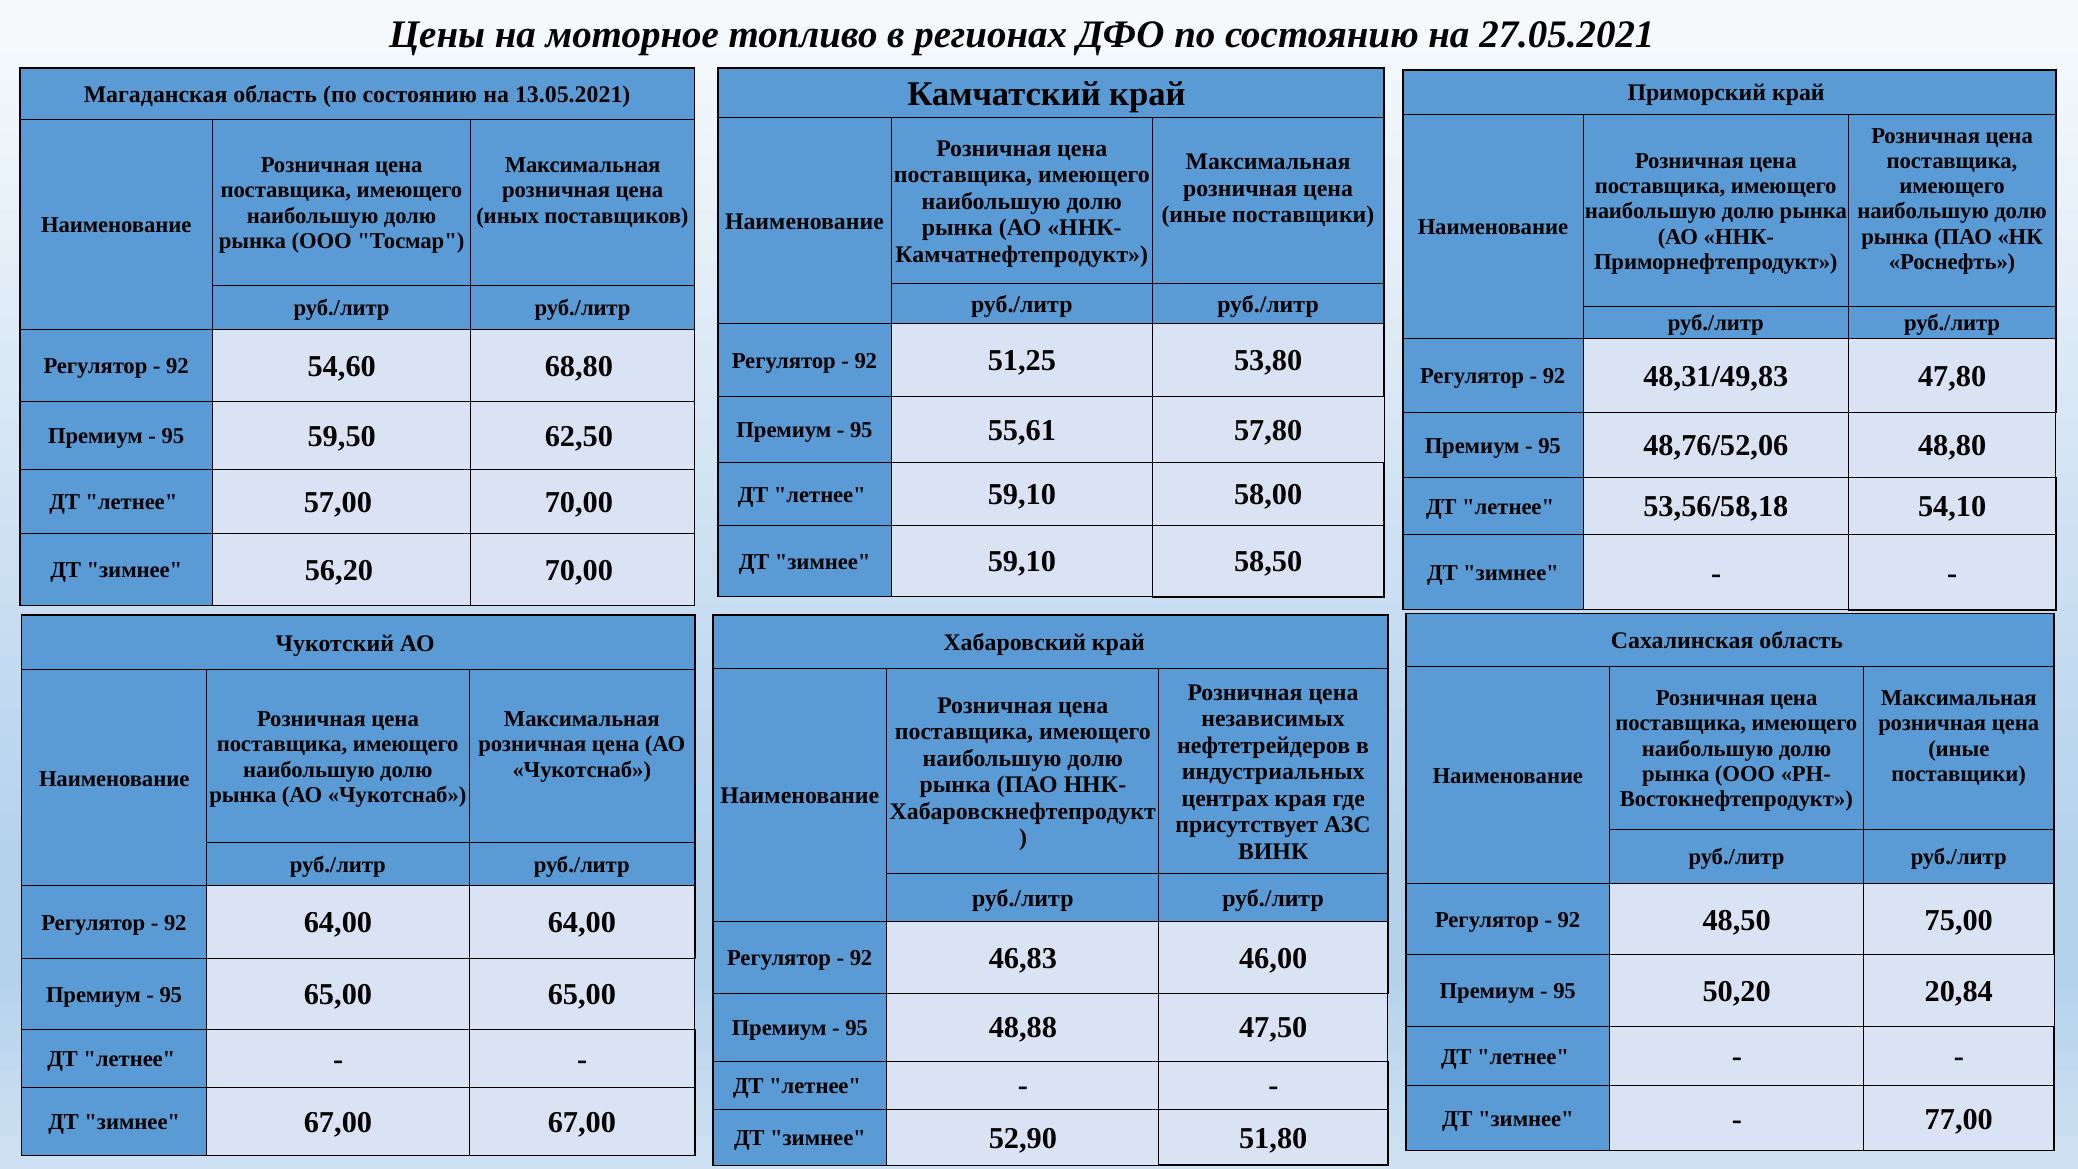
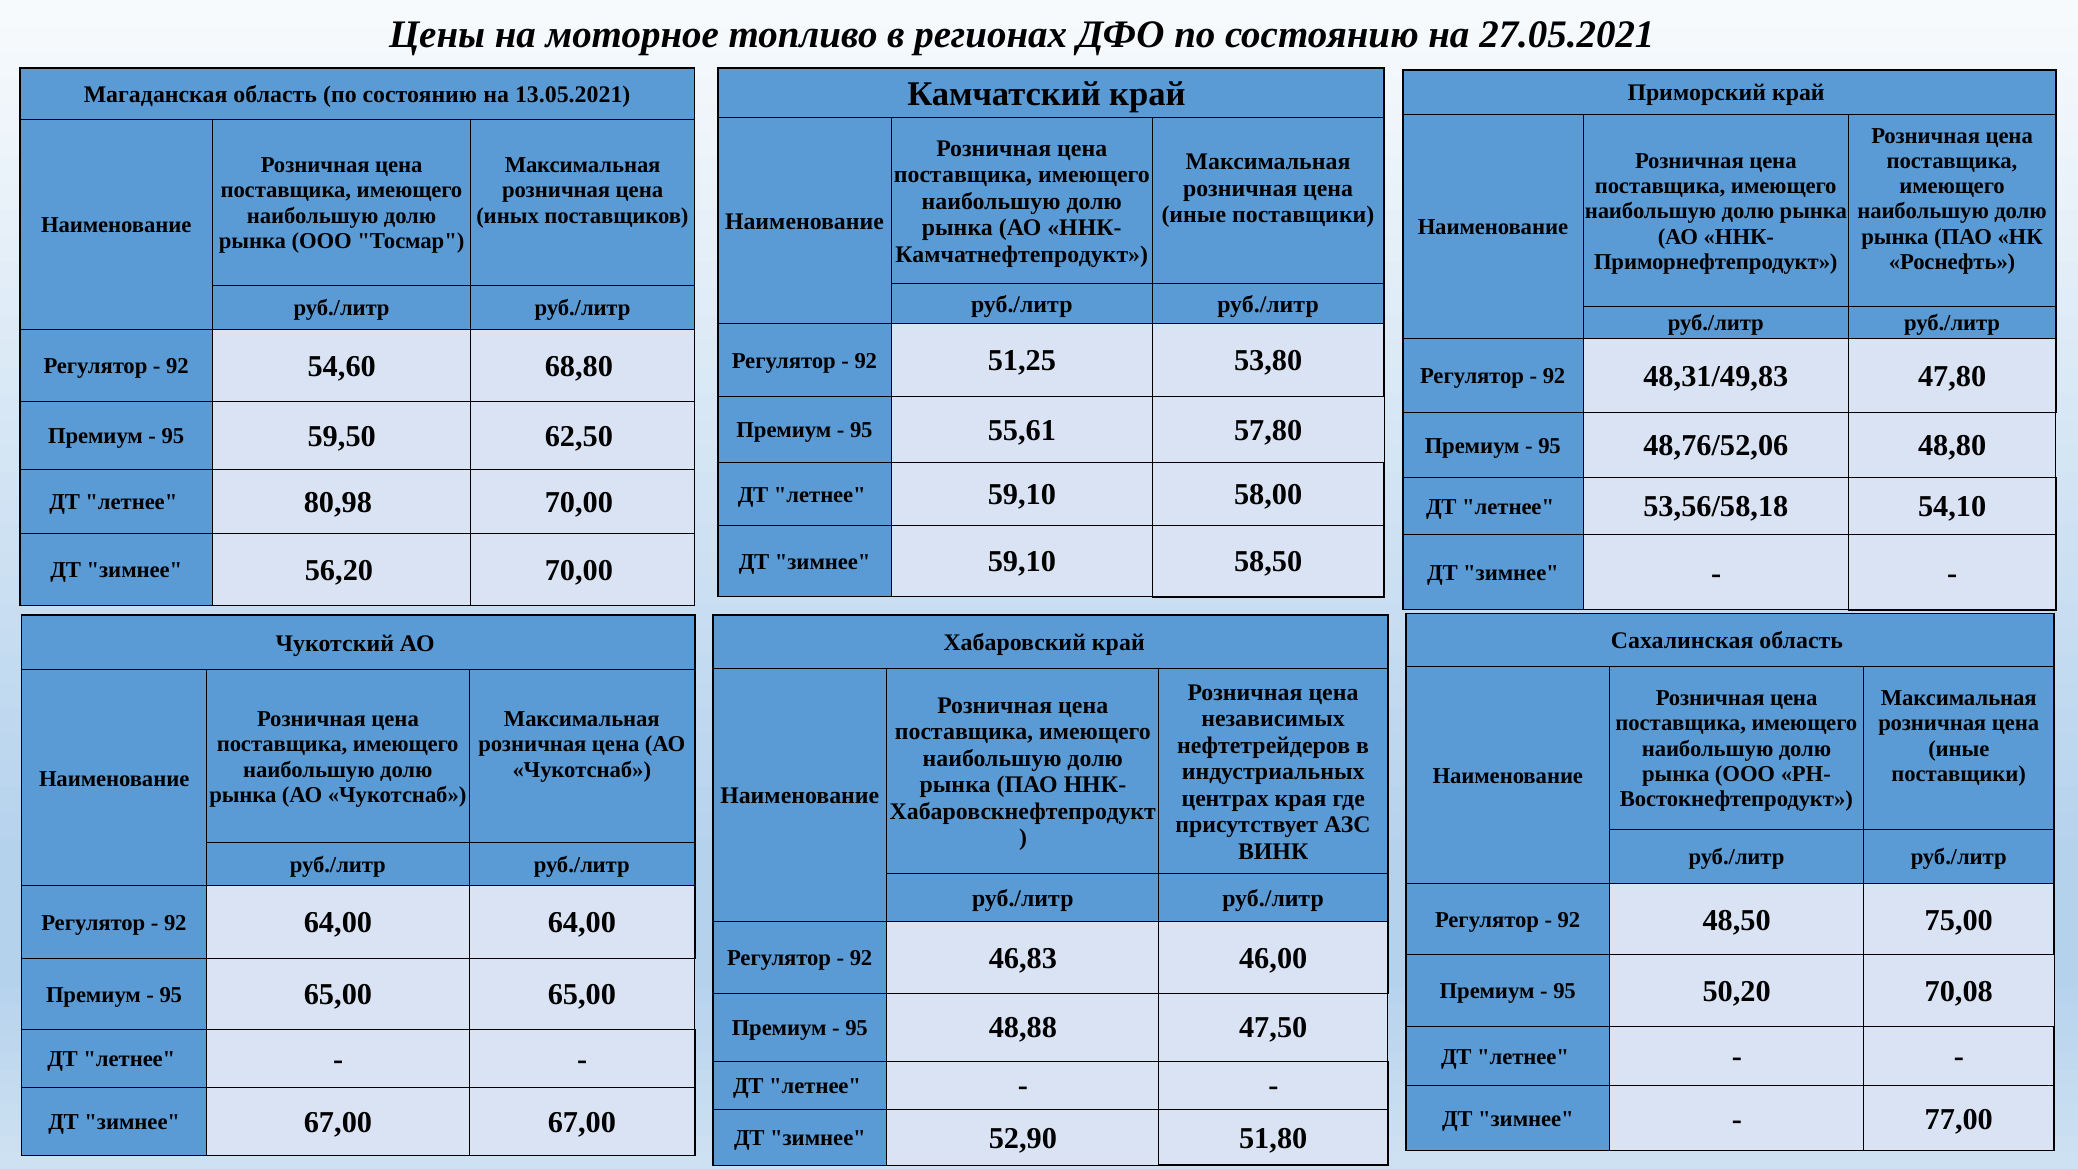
57,00: 57,00 -> 80,98
20,84: 20,84 -> 70,08
